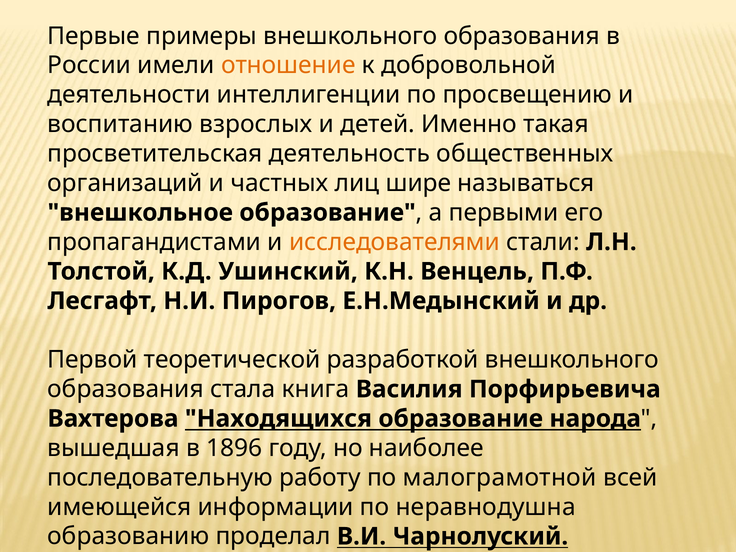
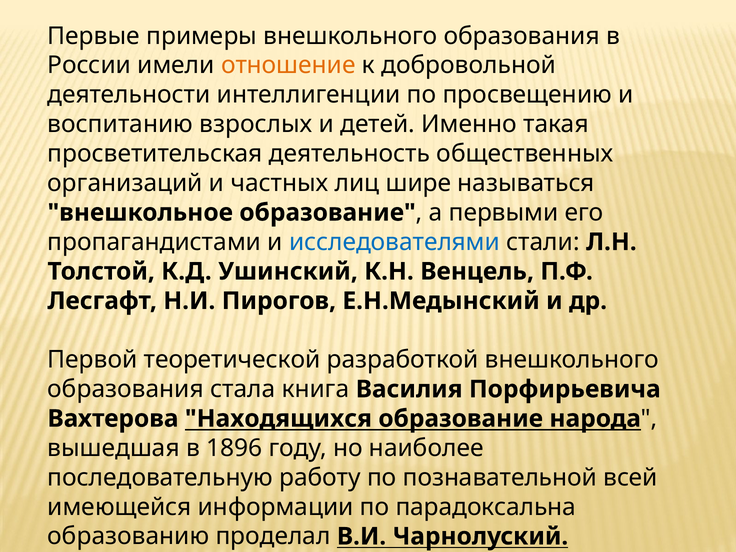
исследователями colour: orange -> blue
малограмотной: малограмотной -> познавательной
неравнодушна: неравнодушна -> парадоксальна
